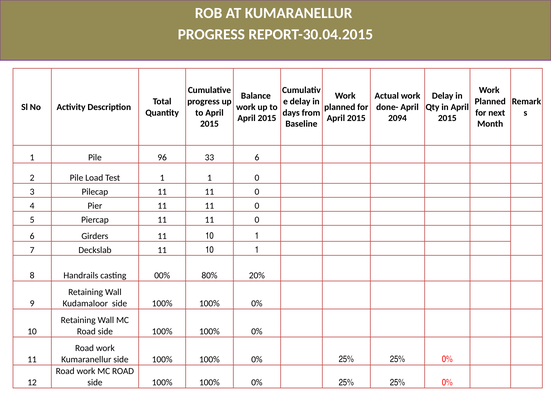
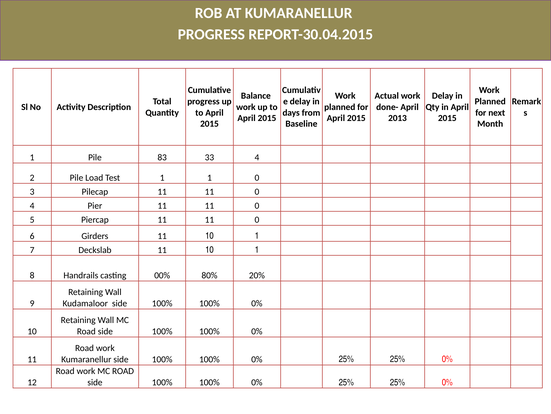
2094: 2094 -> 2013
96: 96 -> 83
33 6: 6 -> 4
